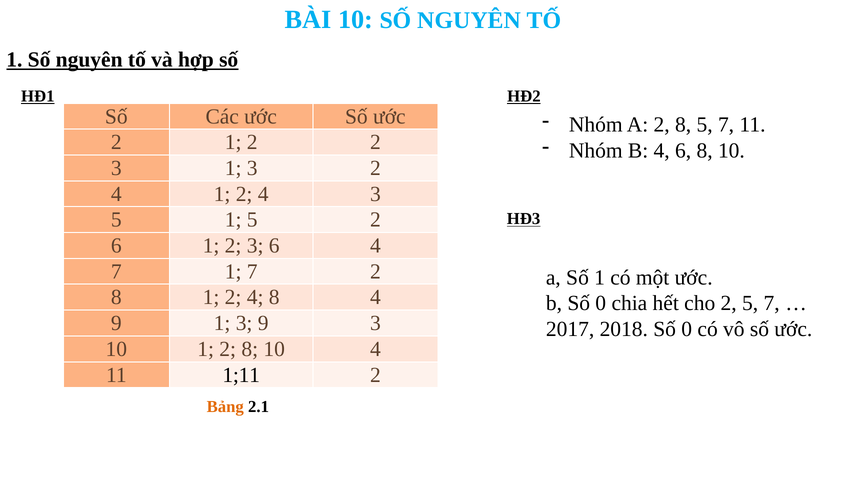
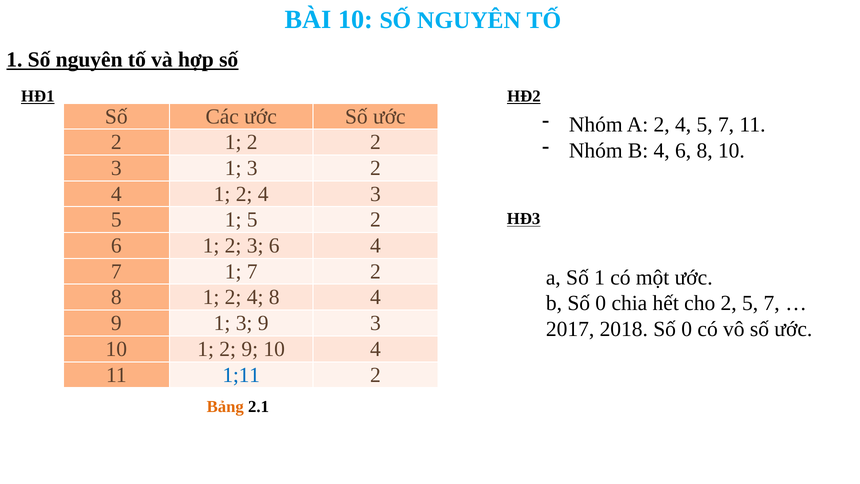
A 2 8: 8 -> 4
1 2 8: 8 -> 9
1;11 colour: black -> blue
